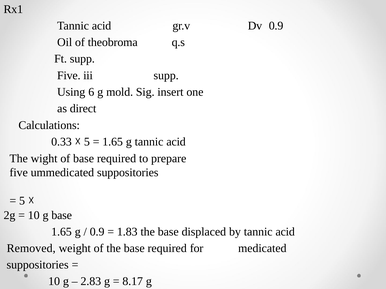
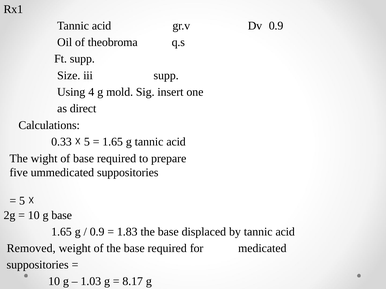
Five at (69, 76): Five -> Size
6: 6 -> 4
2.83: 2.83 -> 1.03
